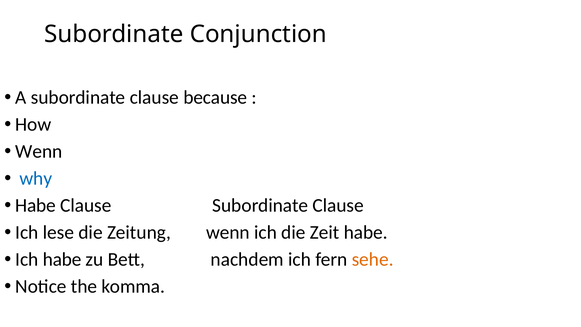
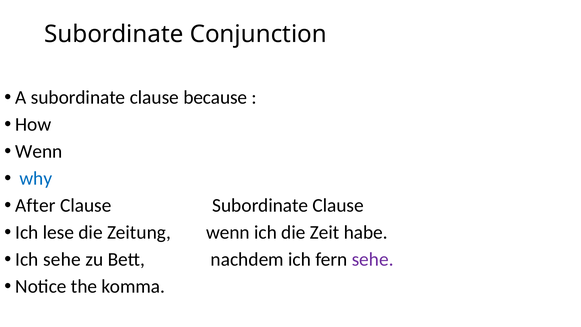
Habe at (36, 205): Habe -> After
Ich habe: habe -> sehe
sehe at (373, 259) colour: orange -> purple
